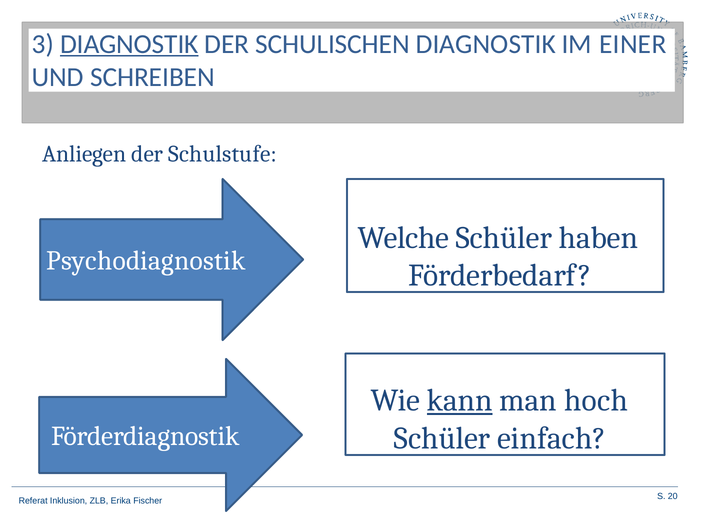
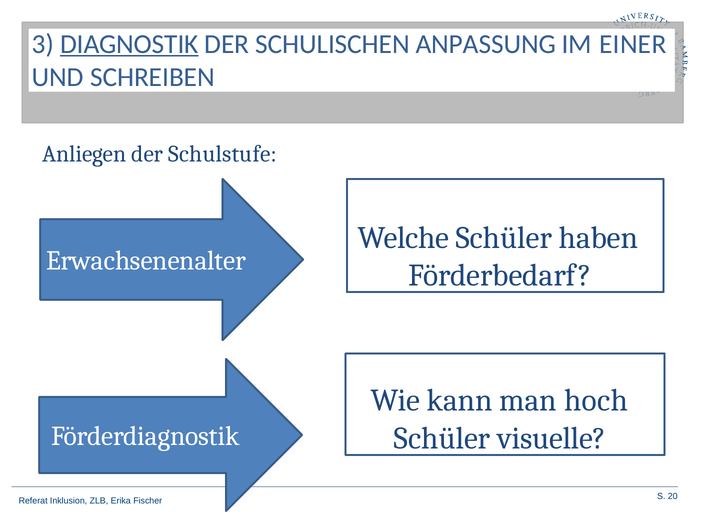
SCHULISCHEN DIAGNOSTIK: DIAGNOSTIK -> ANPASSUNG
Psychodiagnostik: Psychodiagnostik -> Erwachsenenalter
kann underline: present -> none
einfach: einfach -> visuelle
